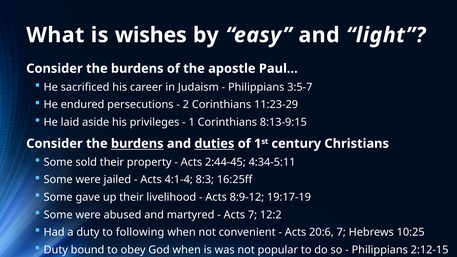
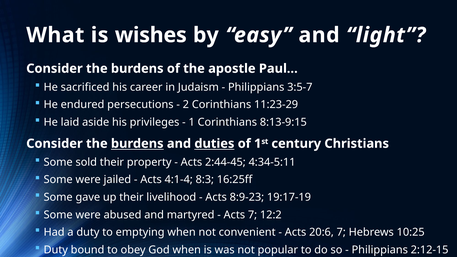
8:9-12: 8:9-12 -> 8:9-23
following: following -> emptying
